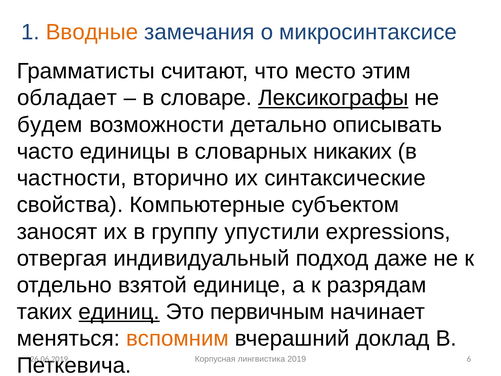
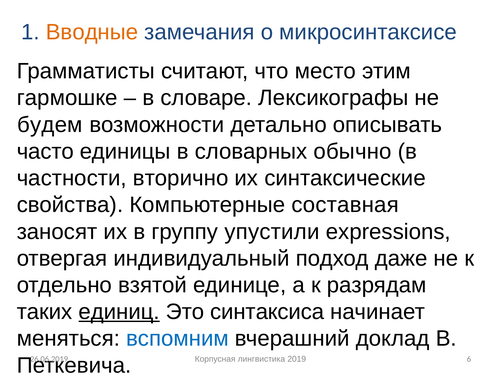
обладает: обладает -> гармошке
Лексикографы underline: present -> none
никаких: никаких -> обычно
субъектом: субъектом -> составная
первичным: первичным -> синтаксиса
вспомним colour: orange -> blue
